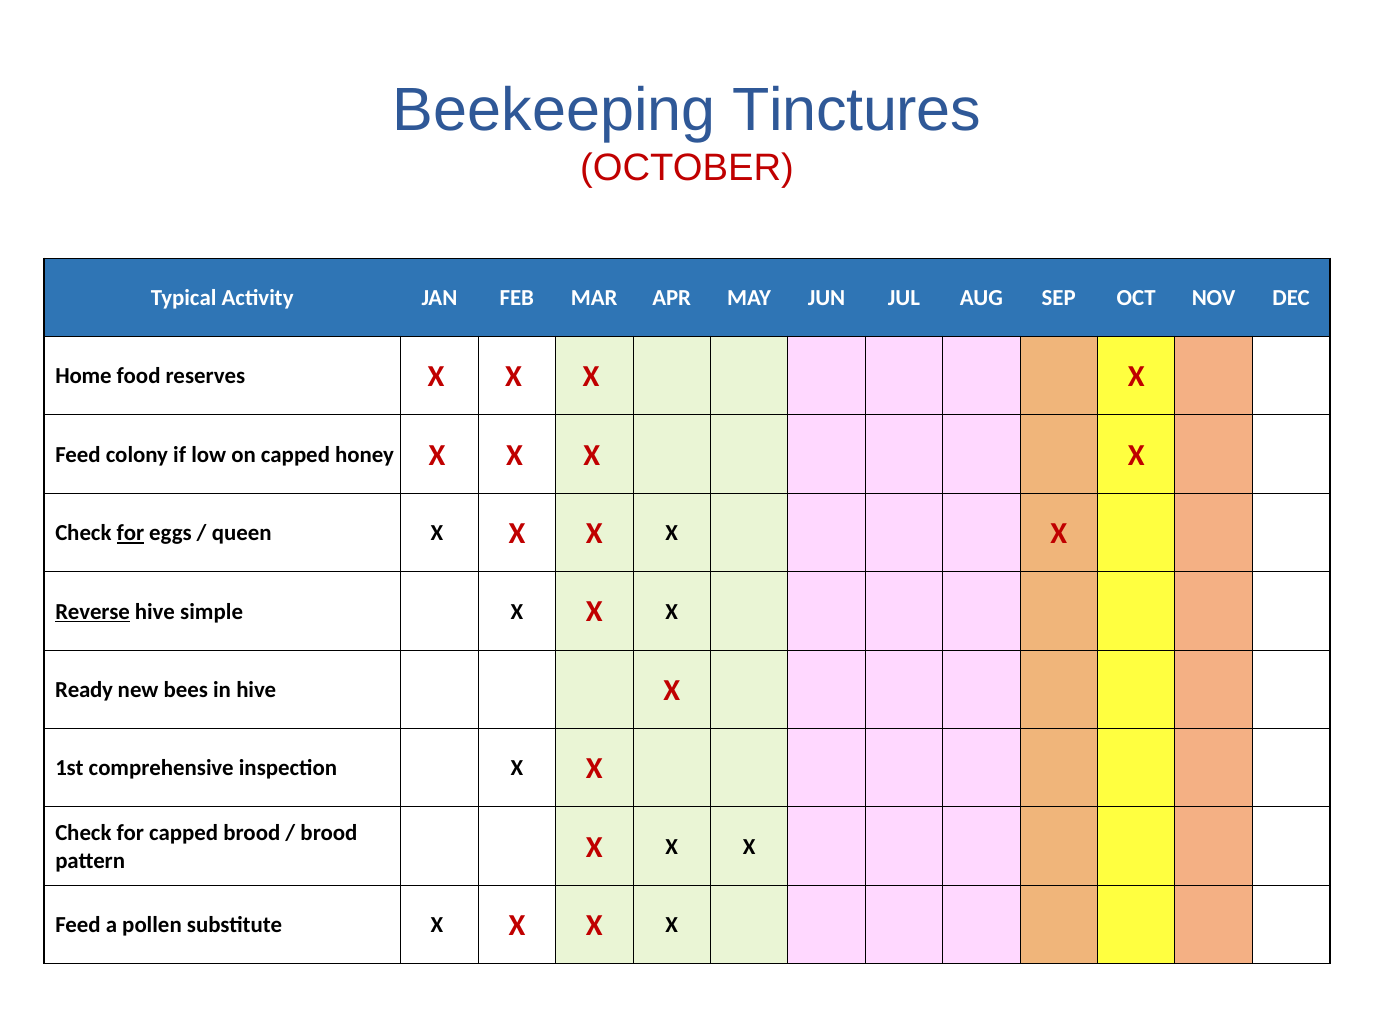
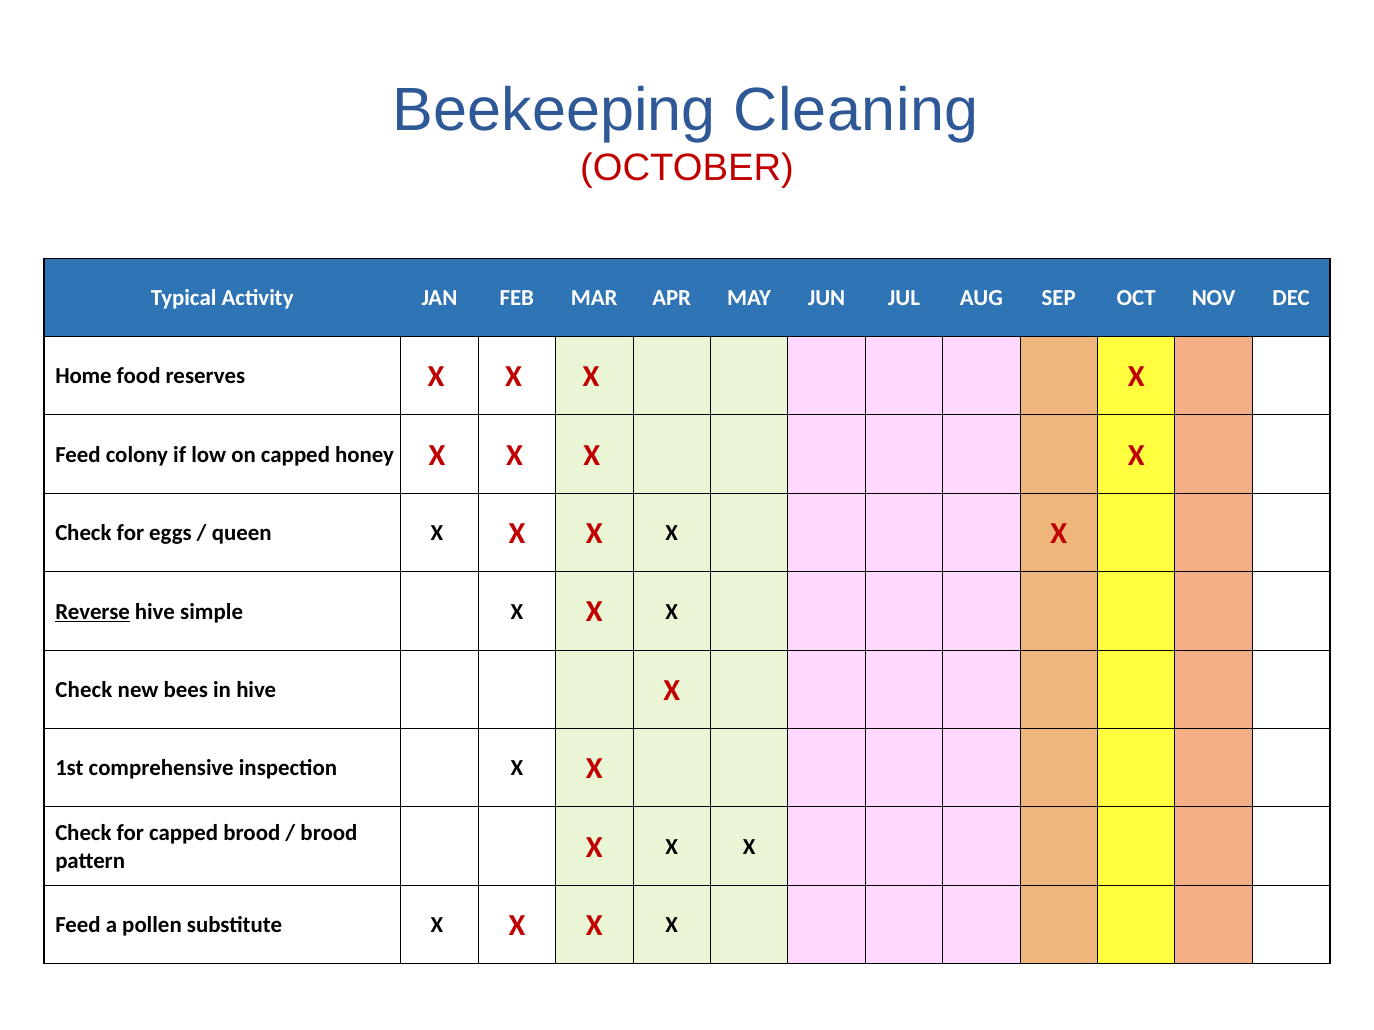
Tinctures: Tinctures -> Cleaning
for at (130, 534) underline: present -> none
Ready at (84, 690): Ready -> Check
